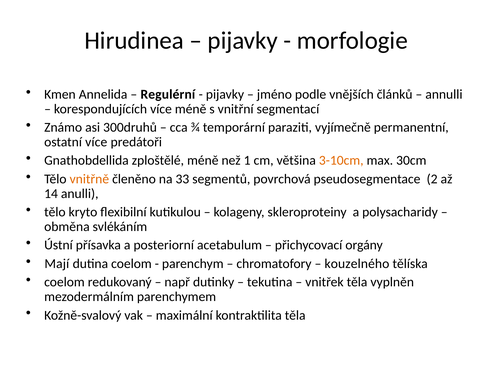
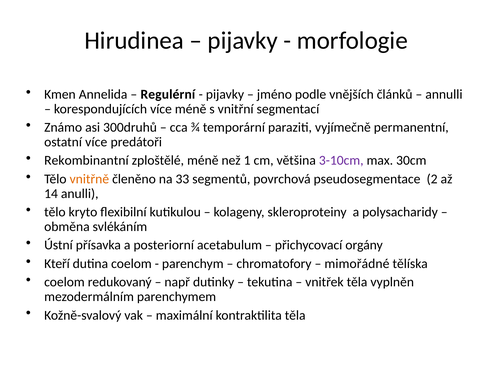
Gnathobdellida: Gnathobdellida -> Rekombinantní
3-10cm colour: orange -> purple
Mají: Mají -> Kteří
kouzelného: kouzelného -> mimořádné
